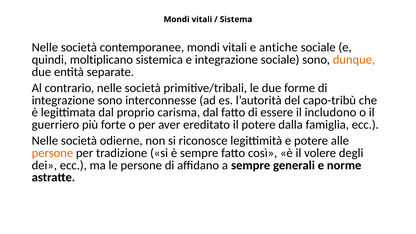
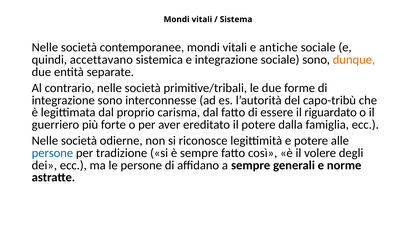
moltiplicano: moltiplicano -> accettavano
includono: includono -> riguardato
persone at (52, 153) colour: orange -> blue
